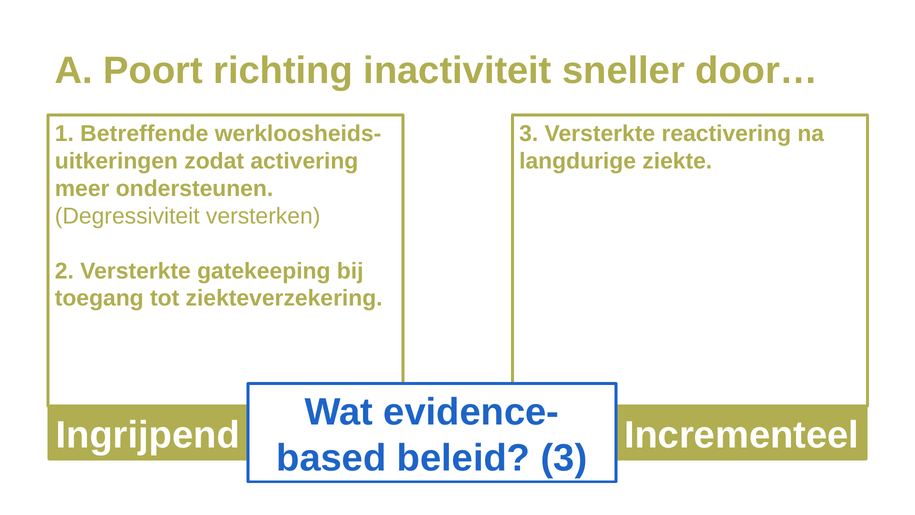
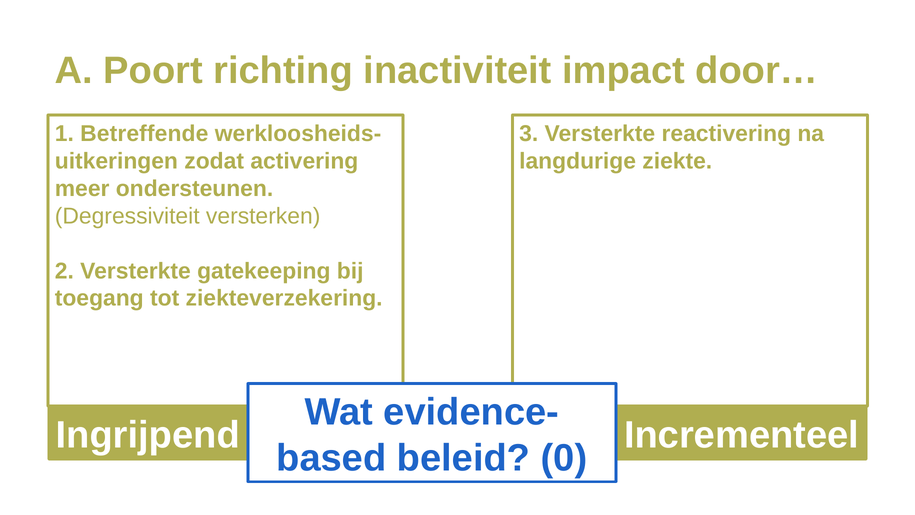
sneller: sneller -> impact
beleid 3: 3 -> 0
